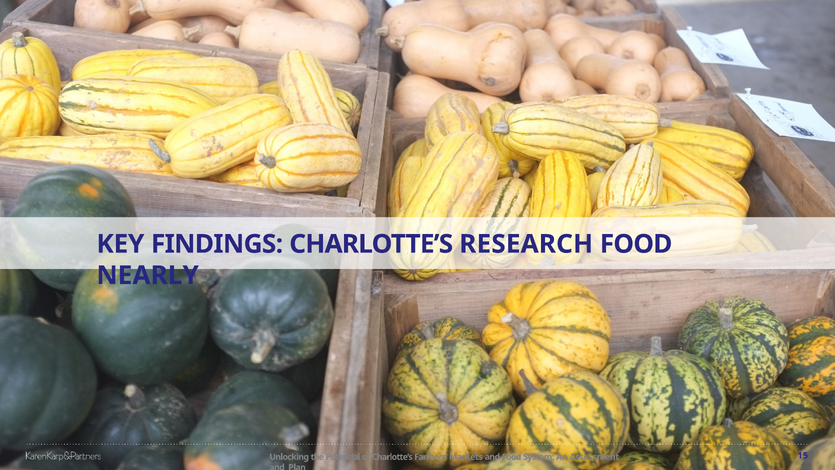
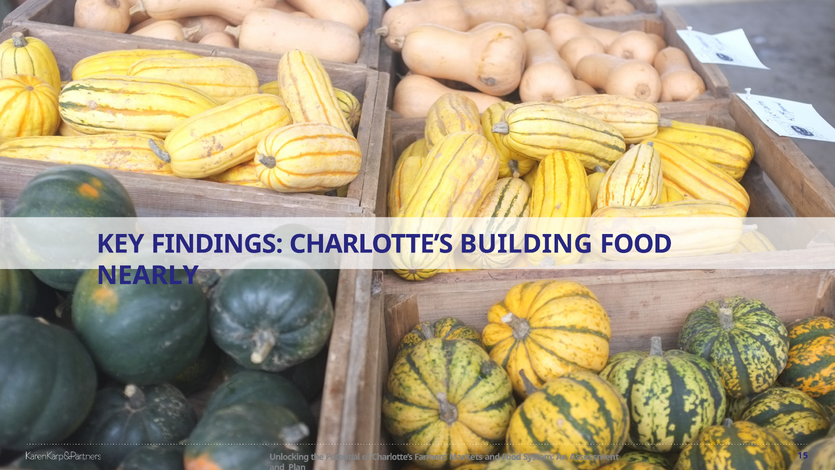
RESEARCH: RESEARCH -> BUILDING
